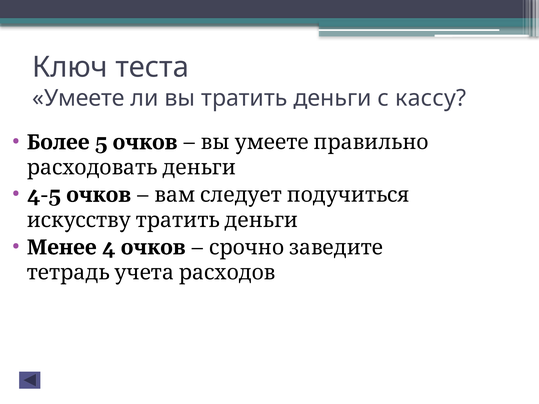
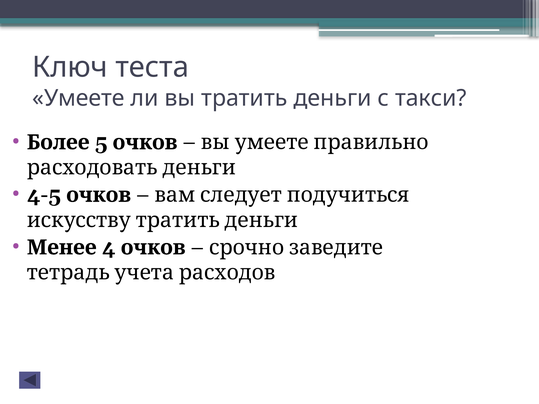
кассу: кассу -> такси
